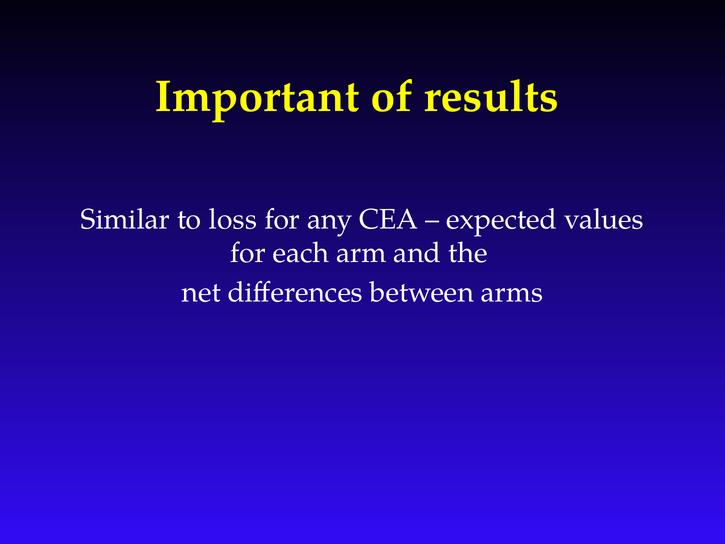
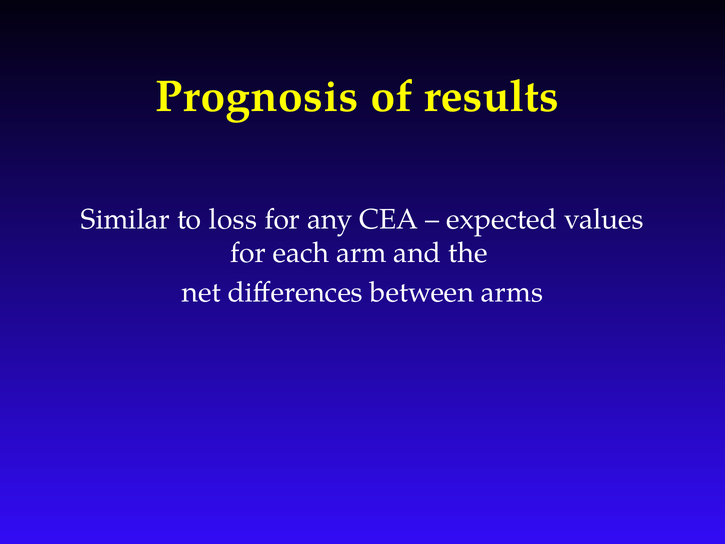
Important: Important -> Prognosis
